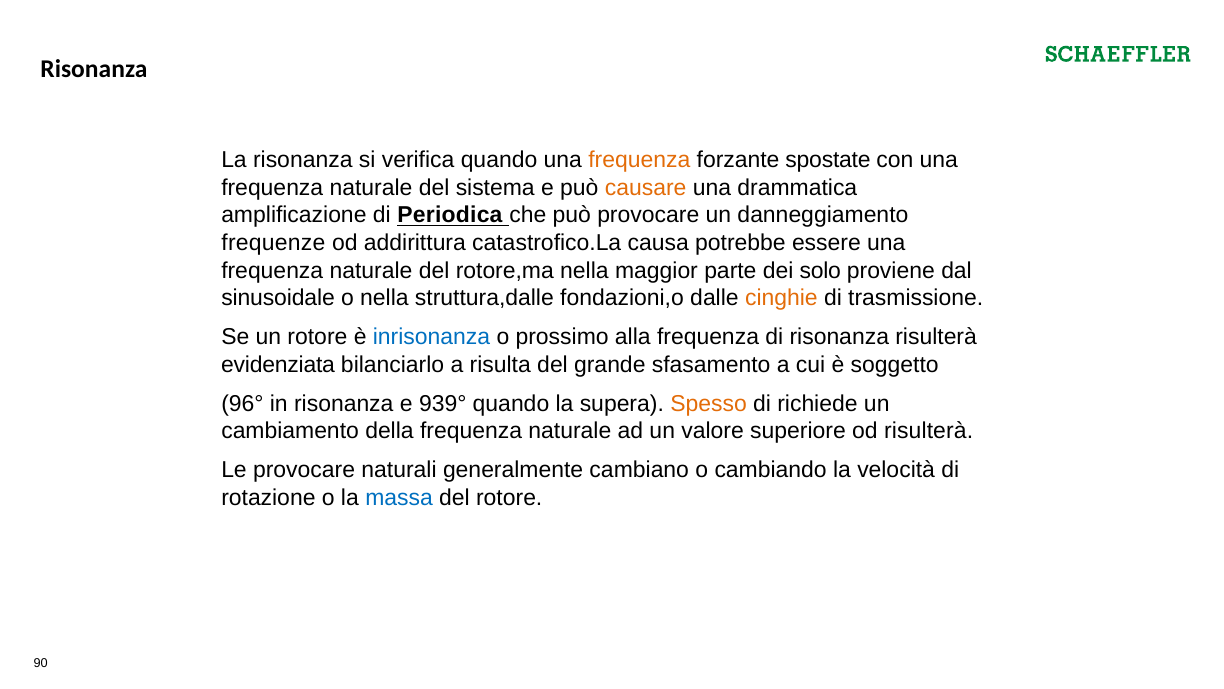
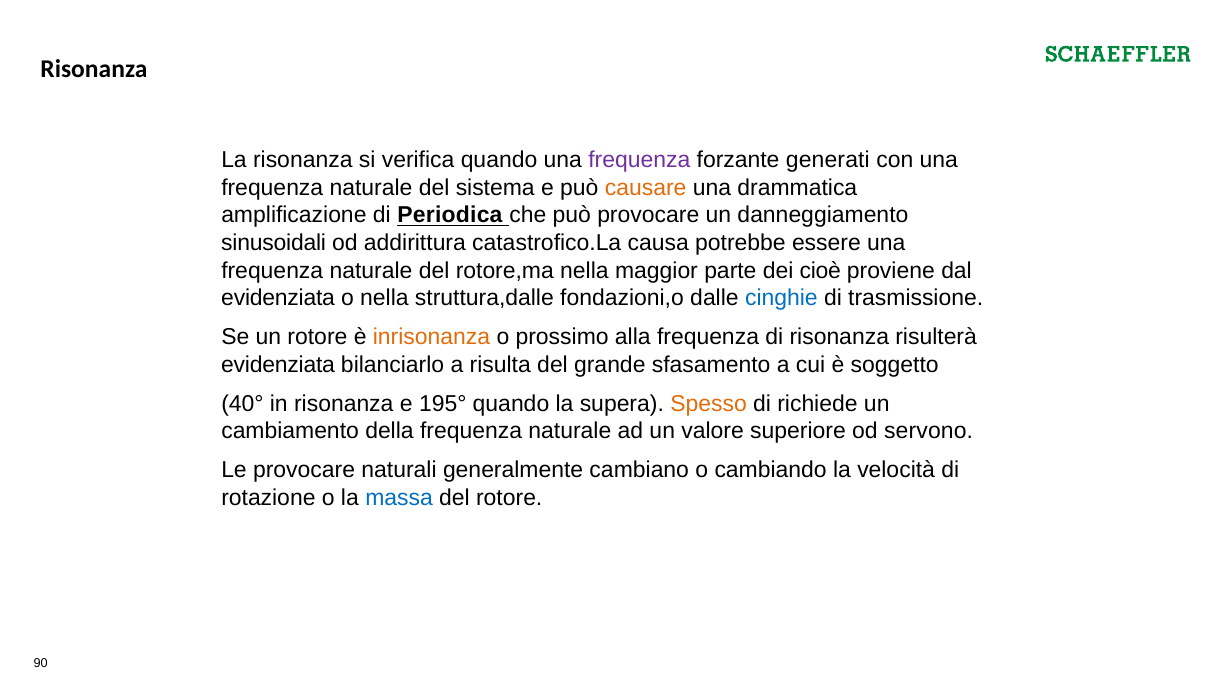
frequenza at (639, 160) colour: orange -> purple
spostate: spostate -> generati
frequenze: frequenze -> sinusoidali
solo: solo -> cioè
sinusoidale at (278, 298): sinusoidale -> evidenziata
cinghie colour: orange -> blue
inrisonanza colour: blue -> orange
96°: 96° -> 40°
939°: 939° -> 195°
od risulterà: risulterà -> servono
